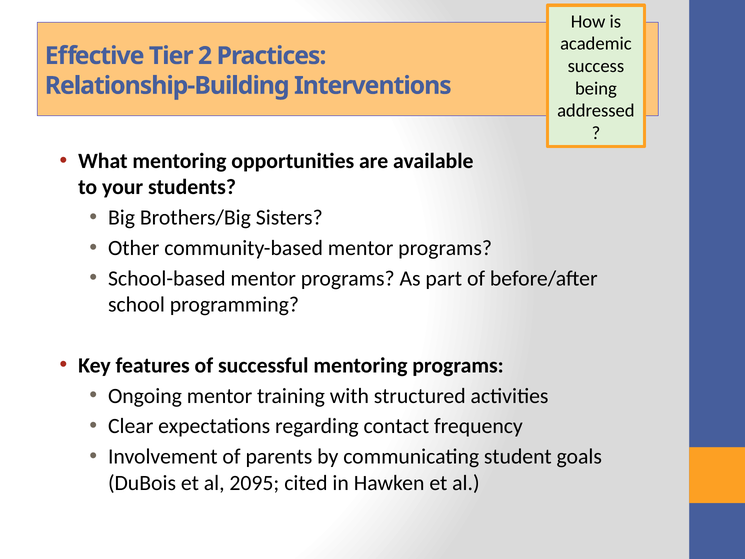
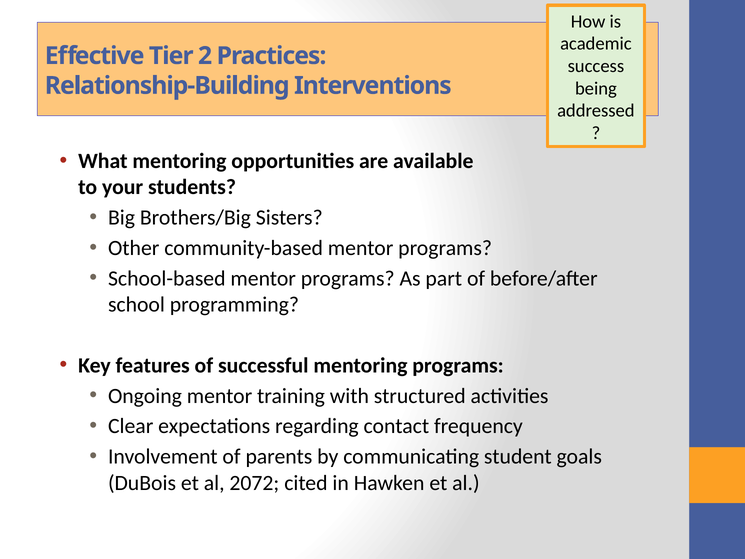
2095: 2095 -> 2072
